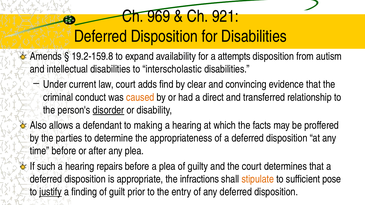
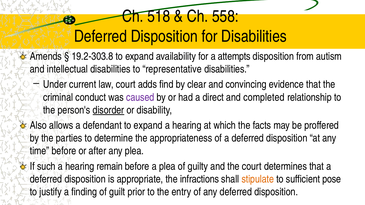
969: 969 -> 518
921: 921 -> 558
19.2-159.8: 19.2-159.8 -> 19.2-303.8
interscholastic: interscholastic -> representative
caused colour: orange -> purple
transferred: transferred -> completed
defendant to making: making -> expand
repairs: repairs -> remain
justify underline: present -> none
